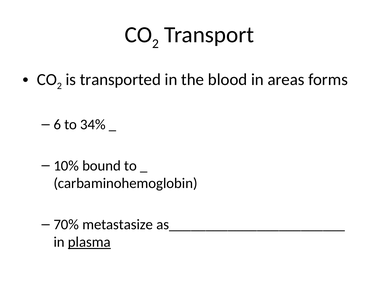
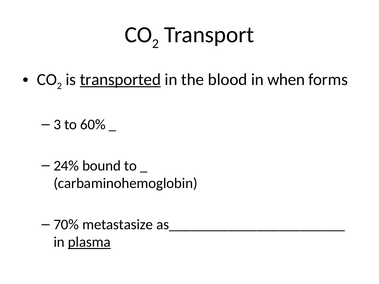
transported underline: none -> present
areas: areas -> when
6: 6 -> 3
34%: 34% -> 60%
10%: 10% -> 24%
